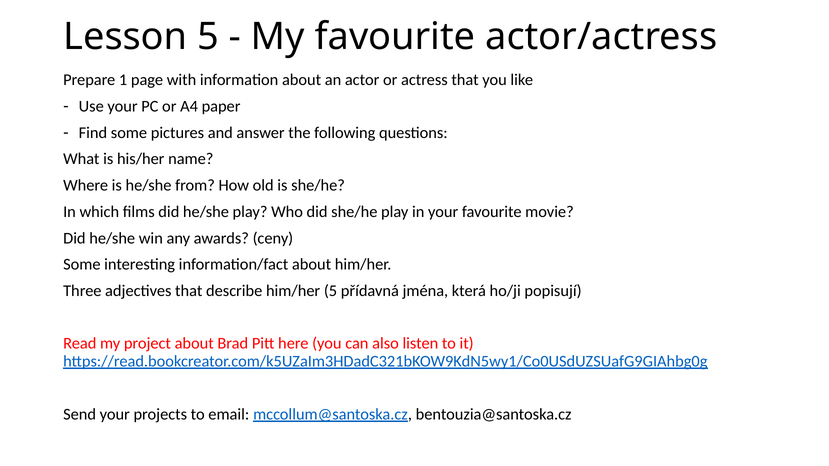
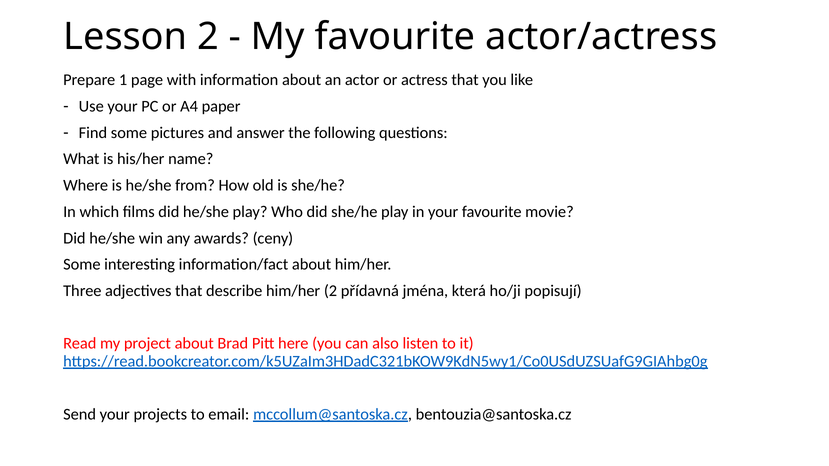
Lesson 5: 5 -> 2
him/her 5: 5 -> 2
